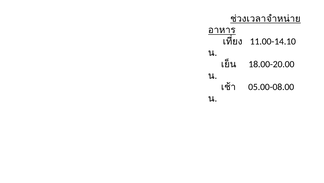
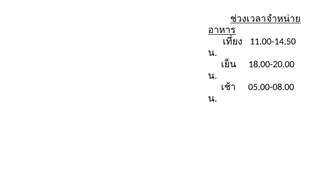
11.00-14.10: 11.00-14.10 -> 11.00-14.50
